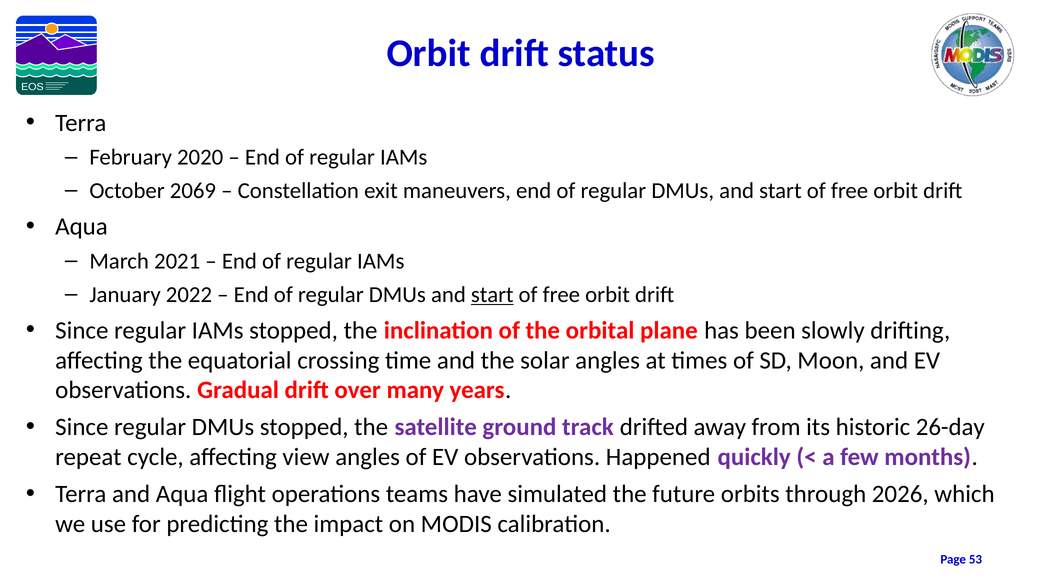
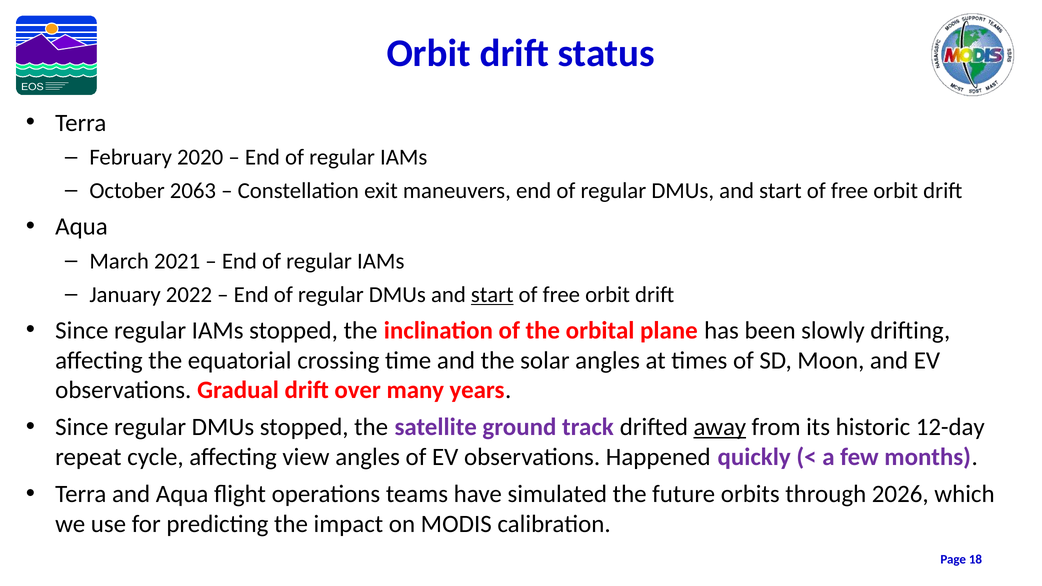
2069: 2069 -> 2063
away underline: none -> present
26-day: 26-day -> 12-day
53: 53 -> 18
